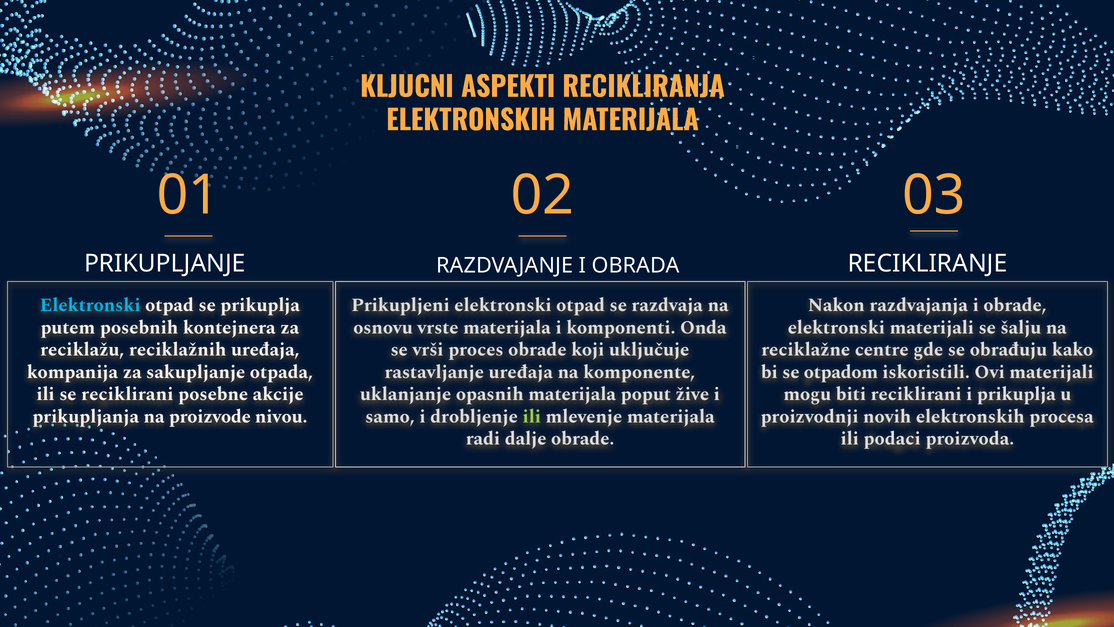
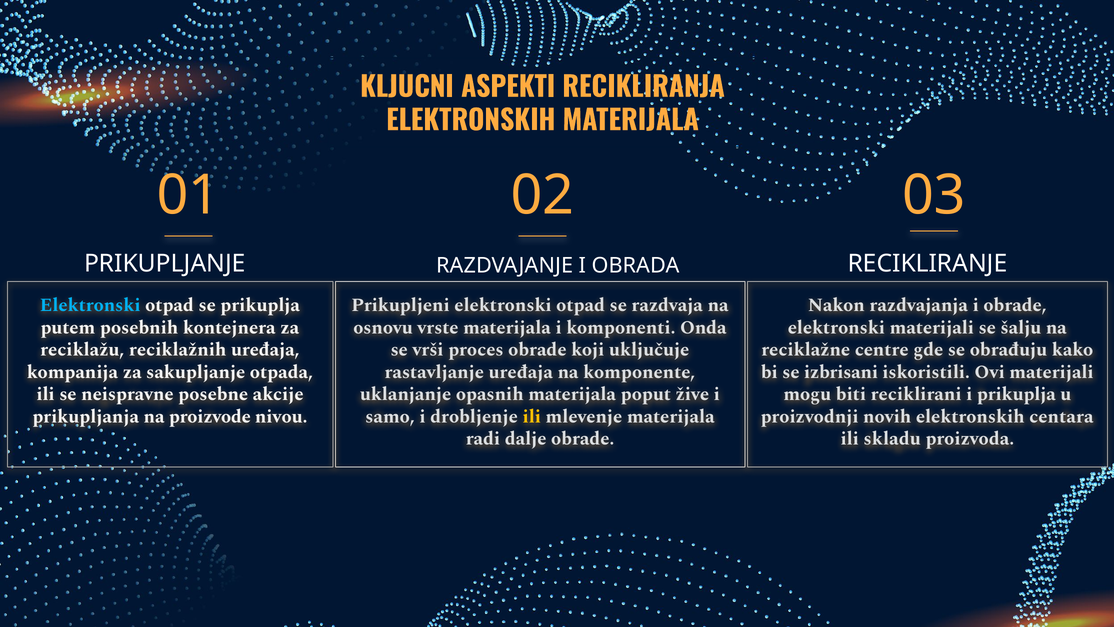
otpadom: otpadom -> izbrisani
se reciklirani: reciklirani -> neispravne
ili at (532, 416) colour: light green -> yellow
procesa: procesa -> centara
podaci: podaci -> skladu
